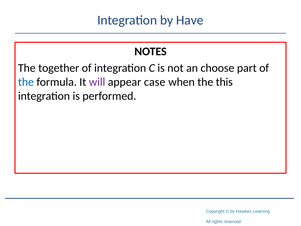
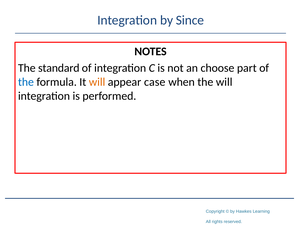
Have: Have -> Since
together: together -> standard
will at (97, 82) colour: purple -> orange
the this: this -> will
